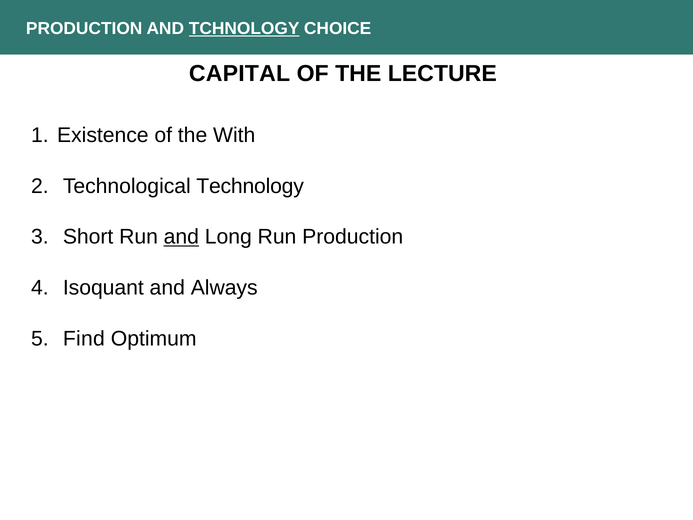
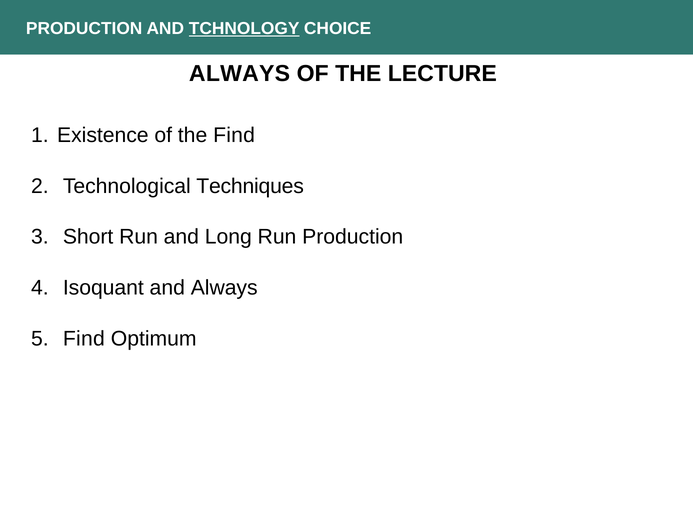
CAPITAL at (240, 73): CAPITAL -> ALWAYS
the With: With -> Find
Technology: Technology -> Techniques
and at (181, 237) underline: present -> none
